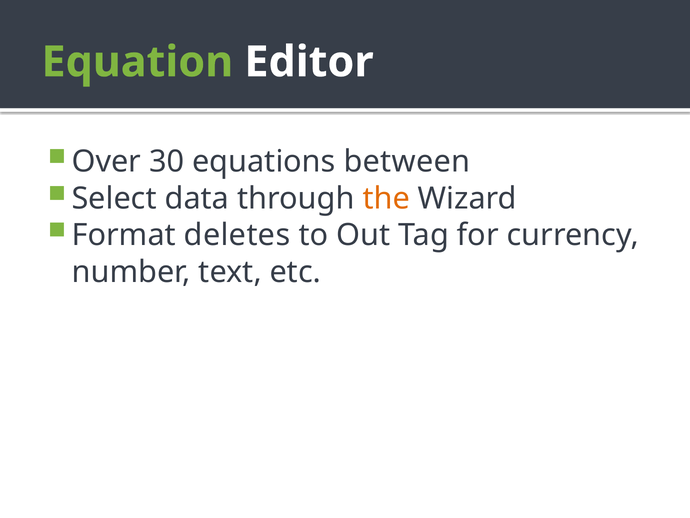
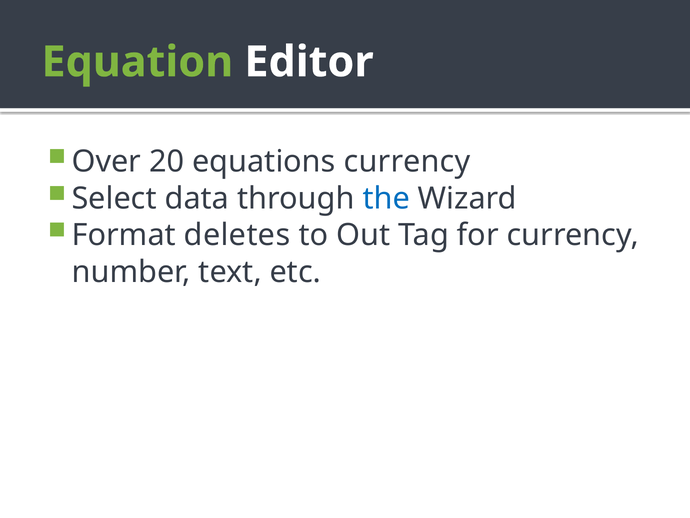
30: 30 -> 20
equations between: between -> currency
the colour: orange -> blue
